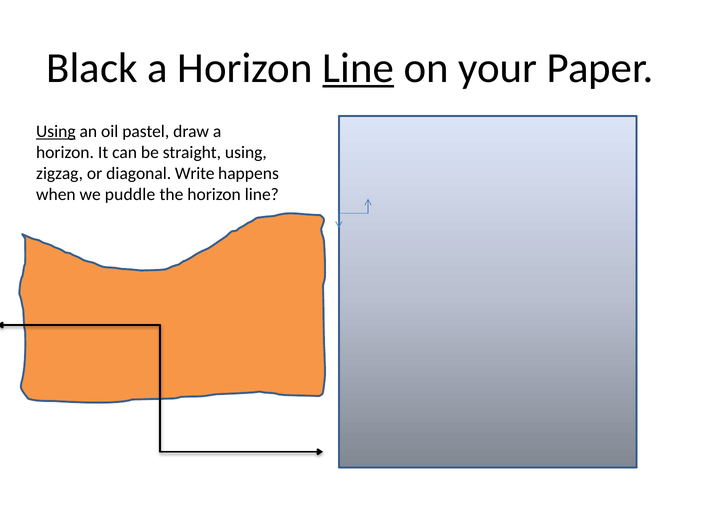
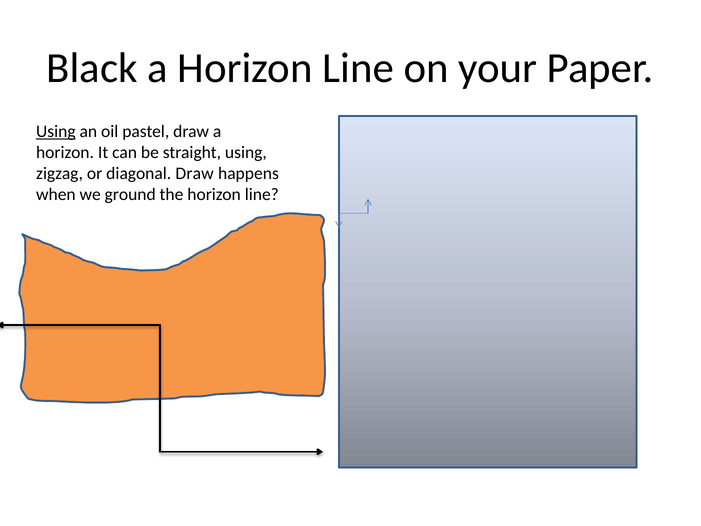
Line at (358, 68) underline: present -> none
diagonal Write: Write -> Draw
puddle: puddle -> ground
